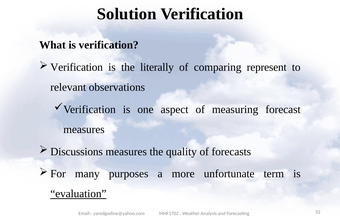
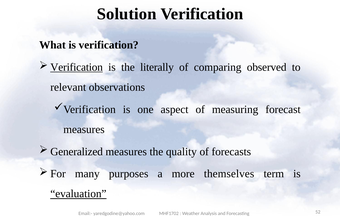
Verification at (77, 67) underline: none -> present
represent: represent -> observed
Discussions: Discussions -> Generalized
unfortunate: unfortunate -> themselves
